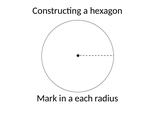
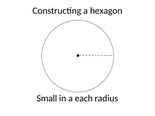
Mark: Mark -> Small
